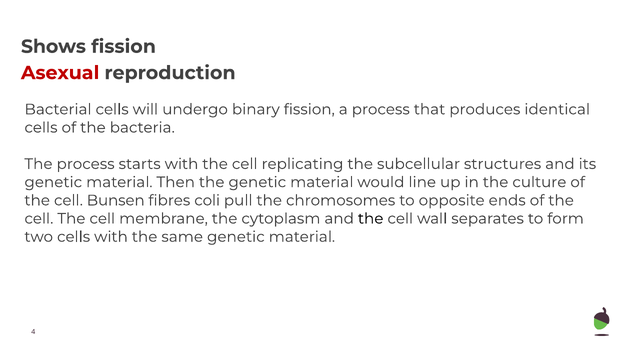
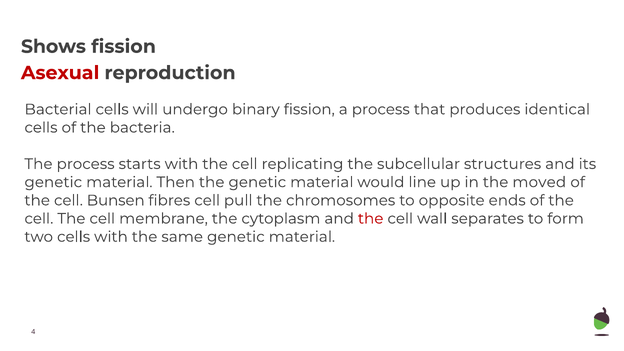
culture: culture -> moved
fibres coli: coli -> cell
the at (371, 219) colour: black -> red
